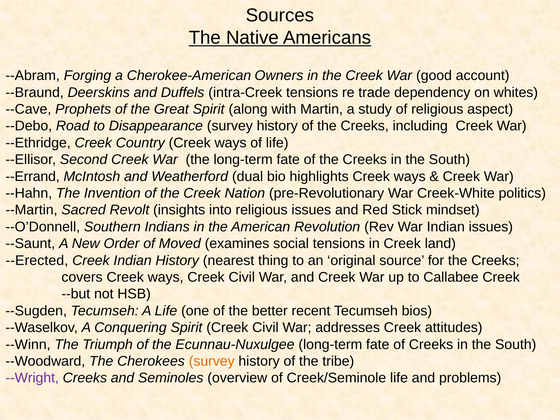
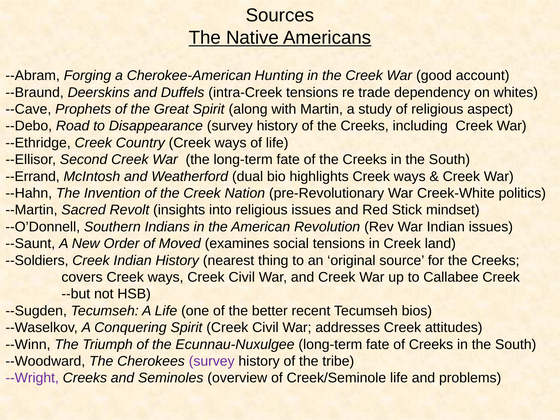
Owners: Owners -> Hunting
--Erected: --Erected -> --Soldiers
survey at (212, 361) colour: orange -> purple
